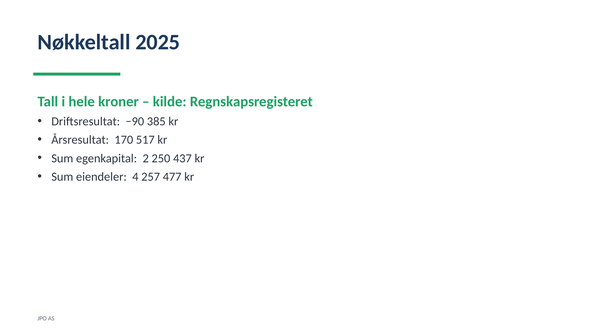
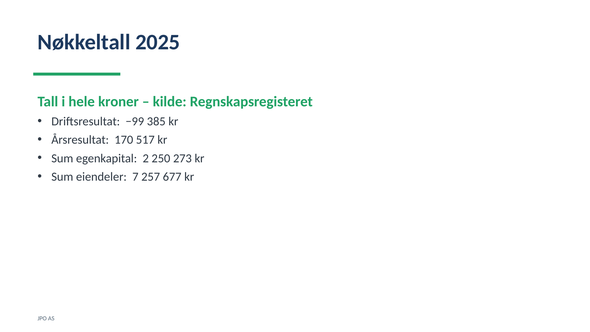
−90: −90 -> −99
437: 437 -> 273
4: 4 -> 7
477: 477 -> 677
